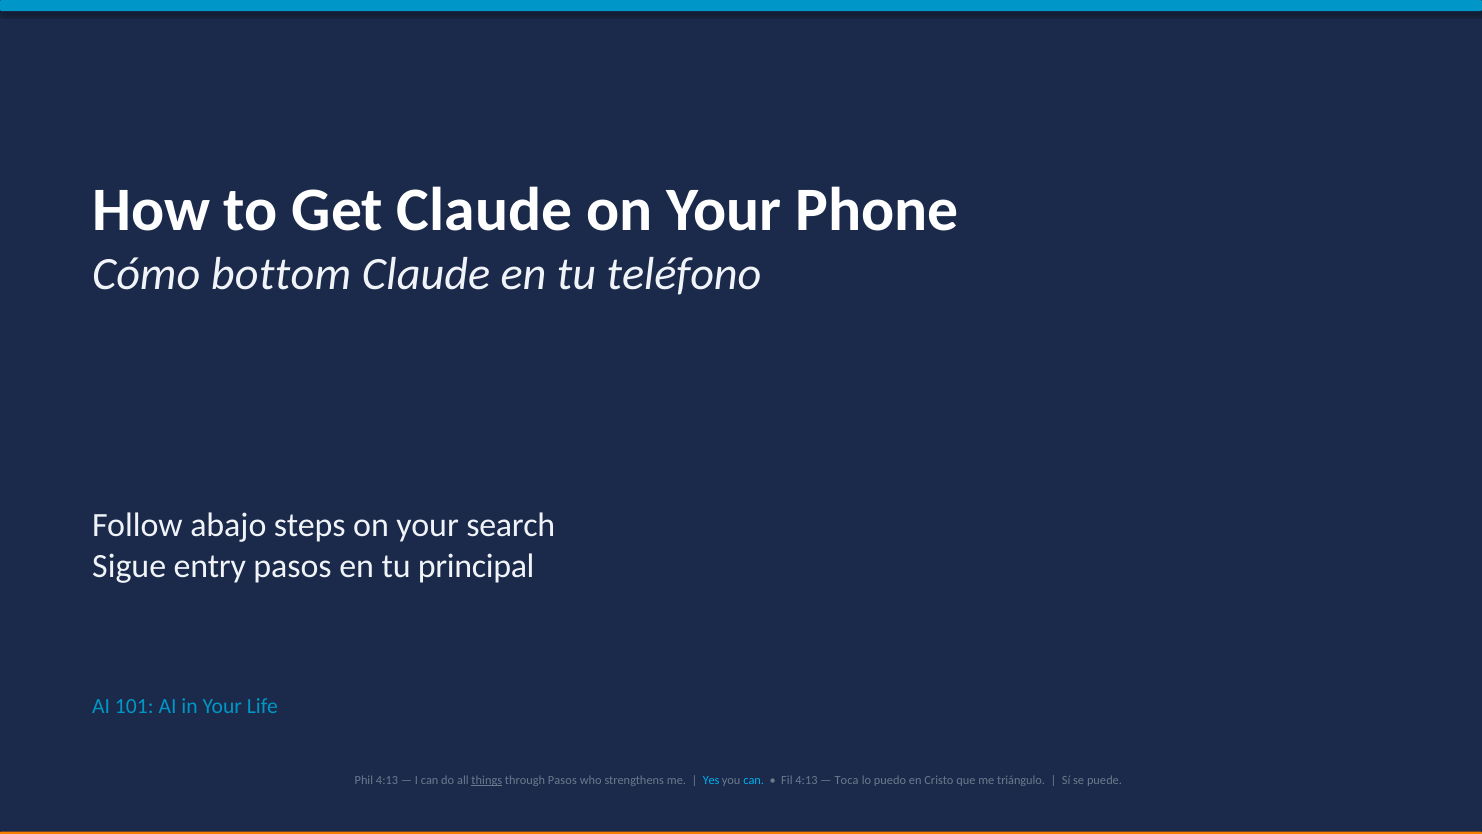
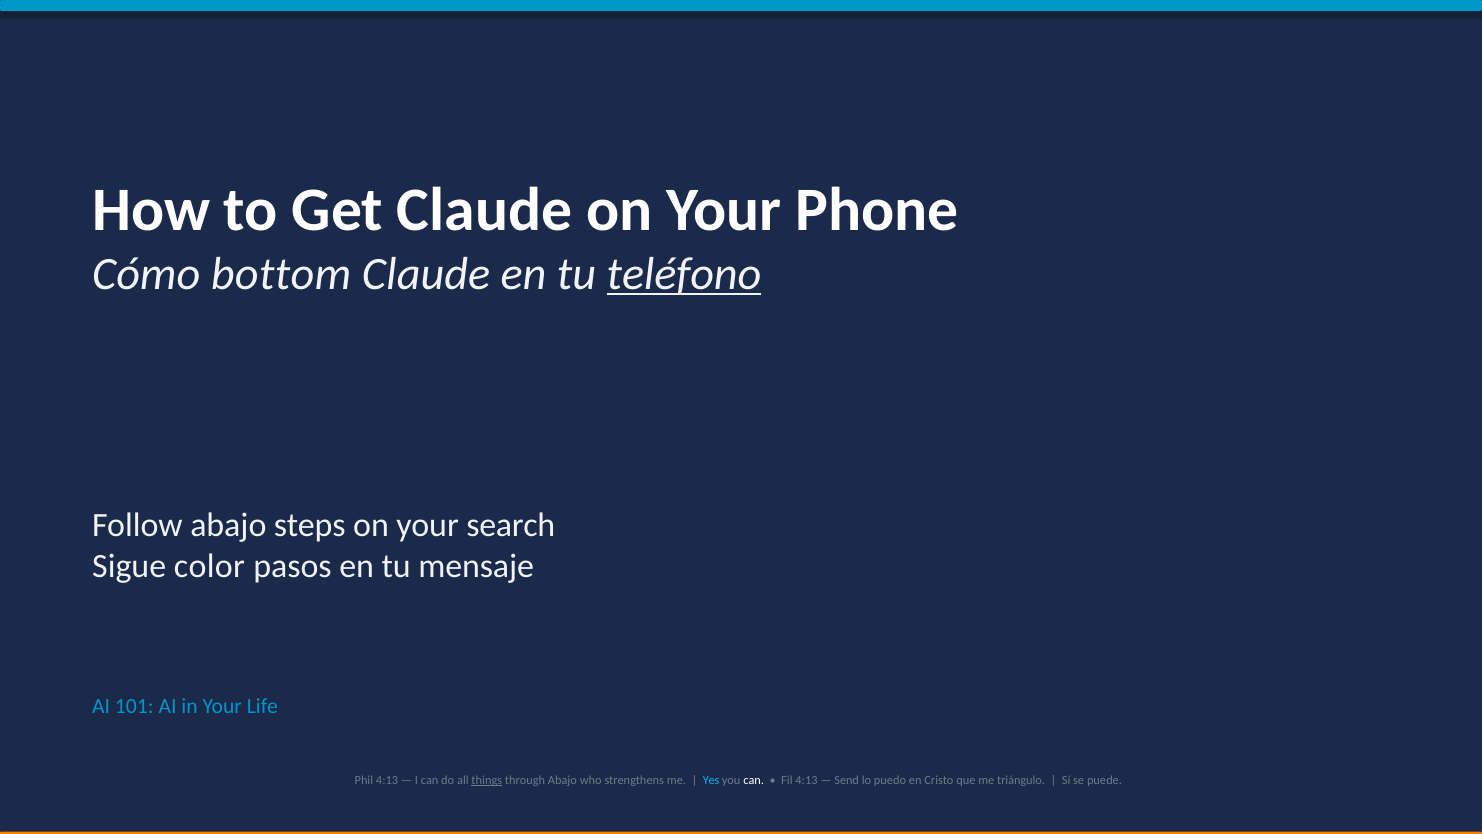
teléfono underline: none -> present
entry: entry -> color
principal: principal -> mensaje
through Pasos: Pasos -> Abajo
can at (754, 780) colour: light blue -> white
Toca: Toca -> Send
